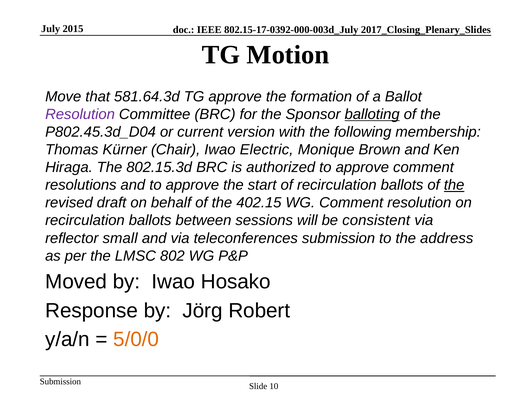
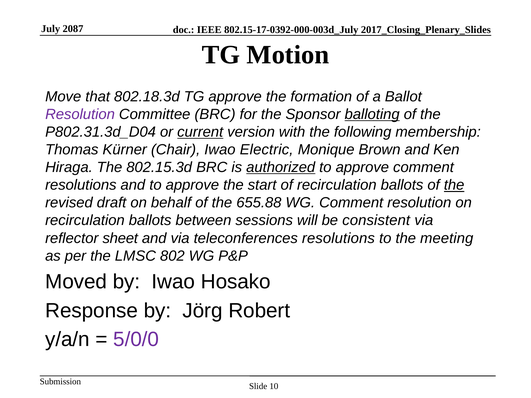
2015: 2015 -> 2087
581.64.3d: 581.64.3d -> 802.18.3d
P802.45.3d_D04: P802.45.3d_D04 -> P802.31.3d_D04
current underline: none -> present
authorized underline: none -> present
402.15: 402.15 -> 655.88
small: small -> sheet
teleconferences submission: submission -> resolutions
address: address -> meeting
5/0/0 colour: orange -> purple
